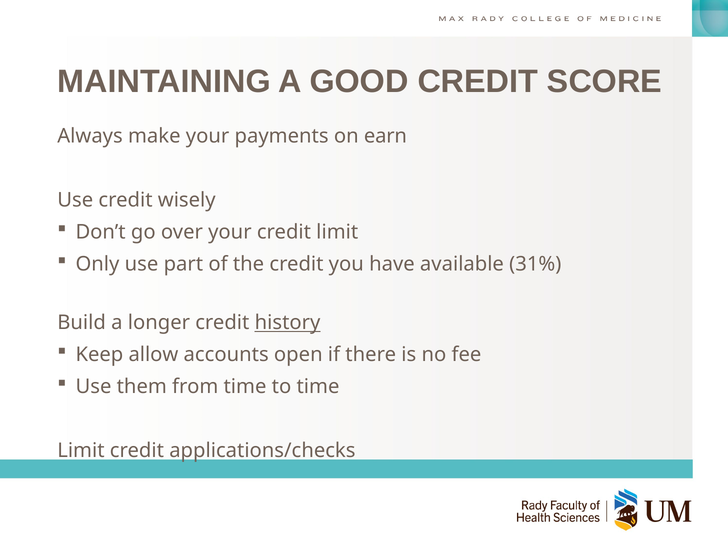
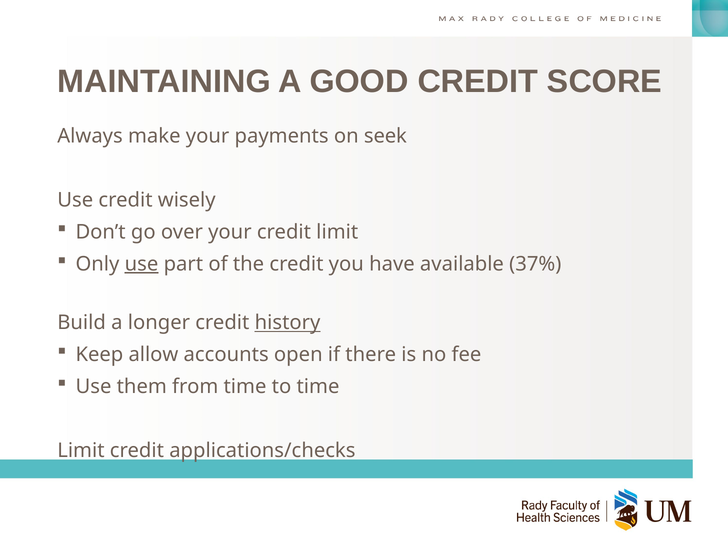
earn: earn -> seek
use at (142, 264) underline: none -> present
31%: 31% -> 37%
